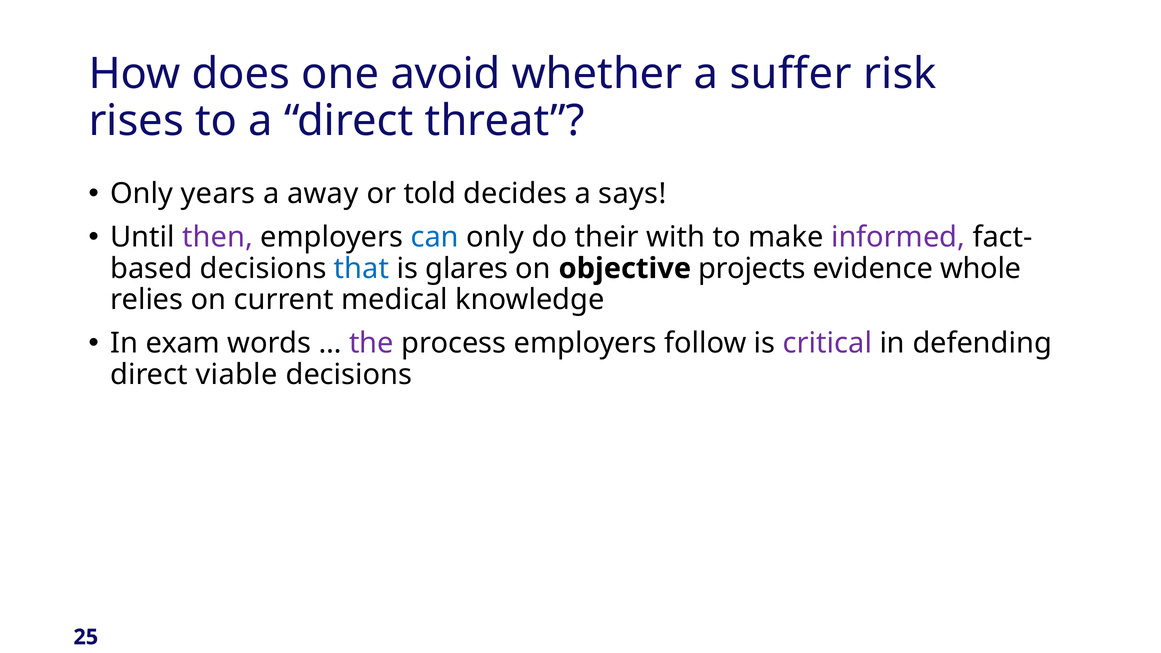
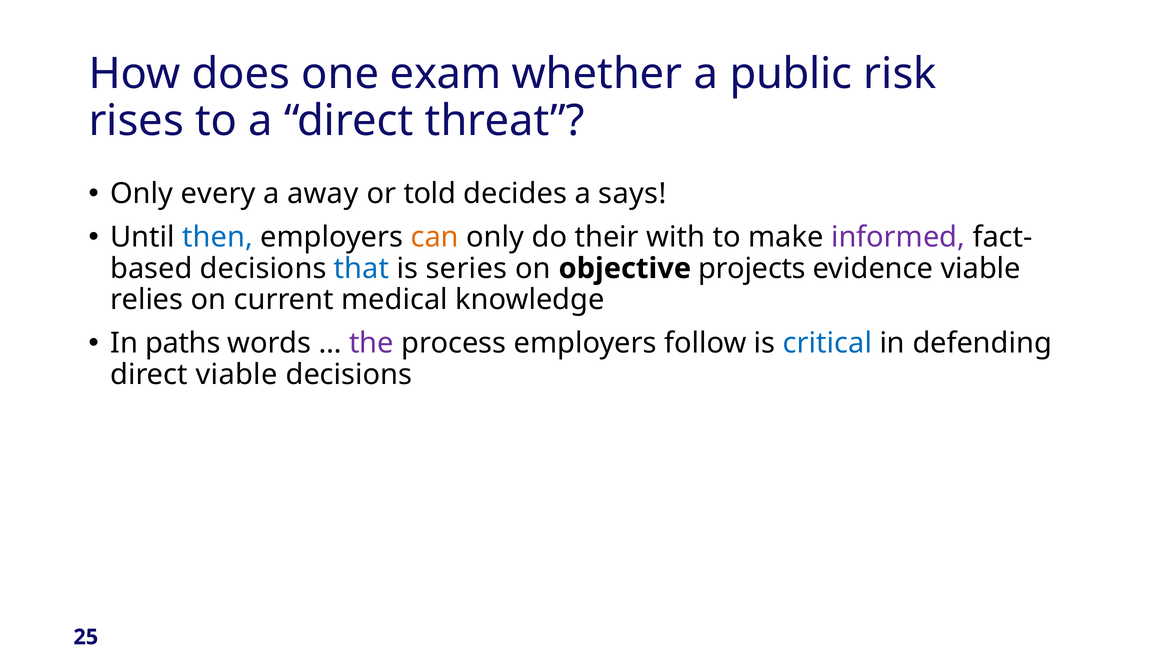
avoid: avoid -> exam
suffer: suffer -> public
years: years -> every
then colour: purple -> blue
can colour: blue -> orange
glares: glares -> series
evidence whole: whole -> viable
exam: exam -> paths
critical colour: purple -> blue
